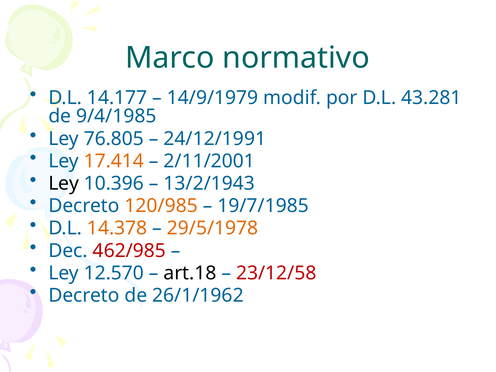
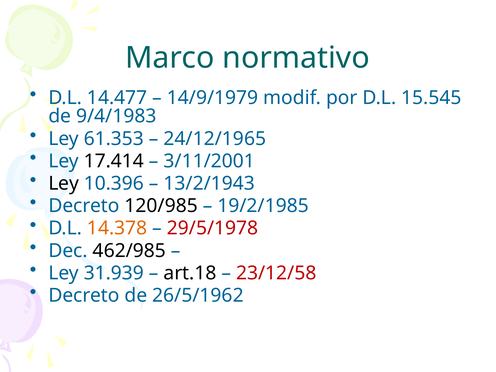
14.177: 14.177 -> 14.477
43.281: 43.281 -> 15.545
9/4/1985: 9/4/1985 -> 9/4/1983
76.805: 76.805 -> 61.353
24/12/1991: 24/12/1991 -> 24/12/1965
17.414 colour: orange -> black
2/11/2001: 2/11/2001 -> 3/11/2001
120/985 colour: orange -> black
19/7/1985: 19/7/1985 -> 19/2/1985
29/5/1978 colour: orange -> red
462/985 colour: red -> black
12.570: 12.570 -> 31.939
26/1/1962: 26/1/1962 -> 26/5/1962
